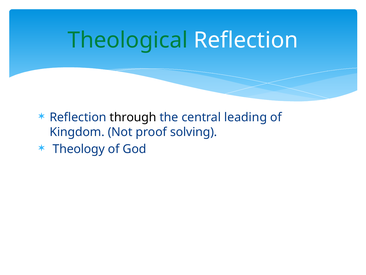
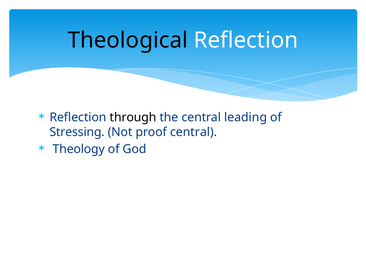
Theological colour: green -> black
Kingdom: Kingdom -> Stressing
proof solving: solving -> central
